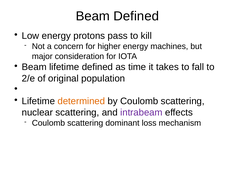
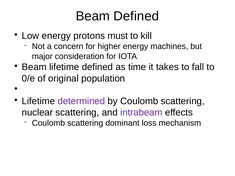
pass: pass -> must
2/e: 2/e -> 0/e
determined colour: orange -> purple
